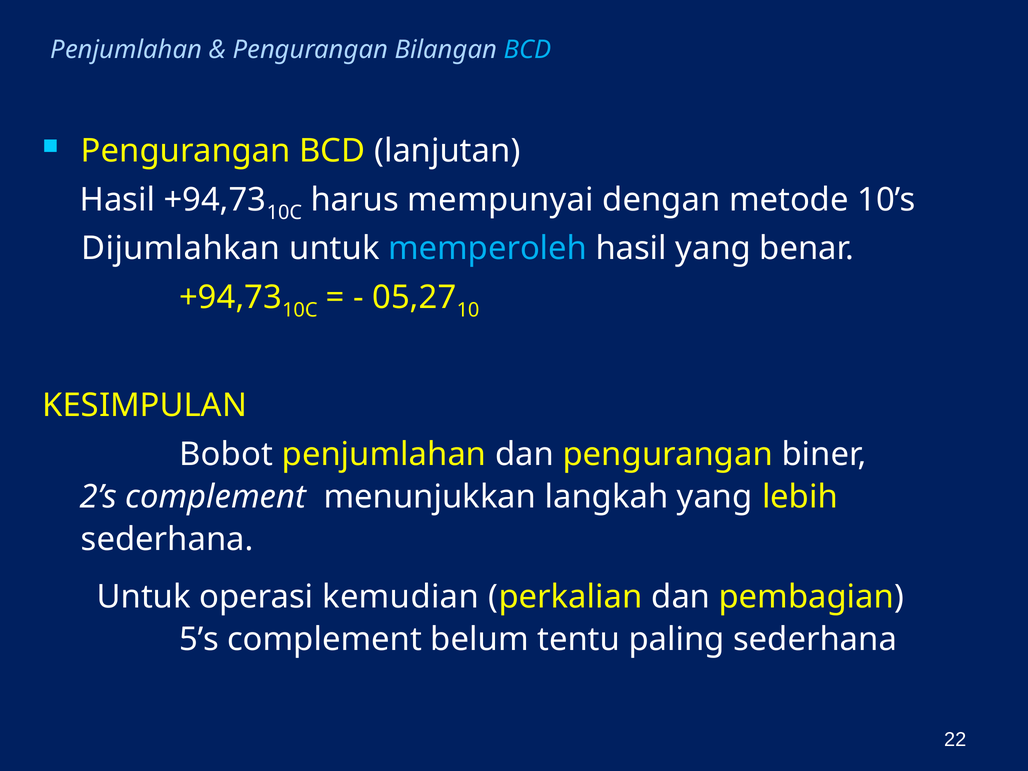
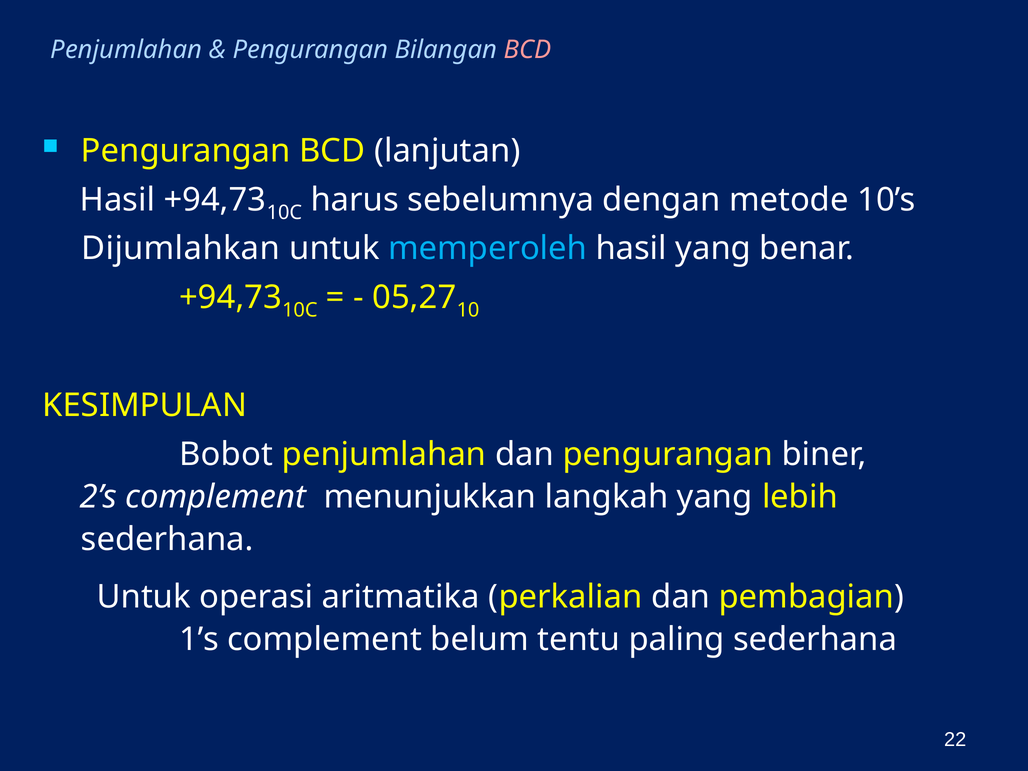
BCD at (528, 50) colour: light blue -> pink
mempunyai: mempunyai -> sebelumnya
kemudian: kemudian -> aritmatika
5’s: 5’s -> 1’s
